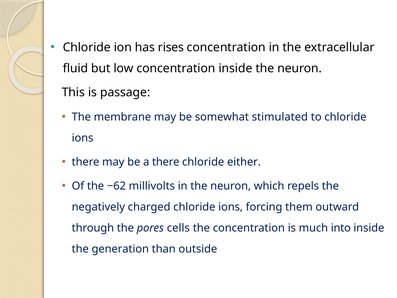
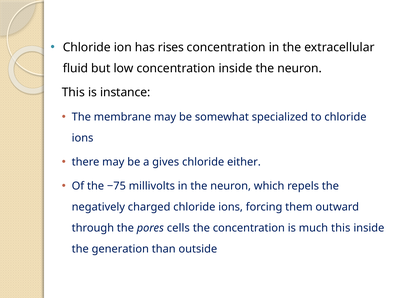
passage: passage -> instance
stimulated: stimulated -> specialized
a there: there -> gives
−62: −62 -> −75
much into: into -> this
